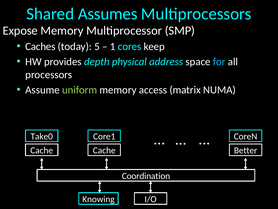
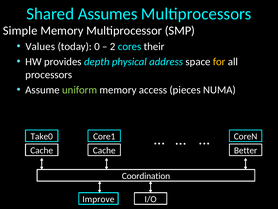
Expose: Expose -> Simple
Caches: Caches -> Values
5: 5 -> 0
1: 1 -> 2
keep: keep -> their
for colour: light blue -> yellow
matrix: matrix -> pieces
Knowing: Knowing -> Improve
